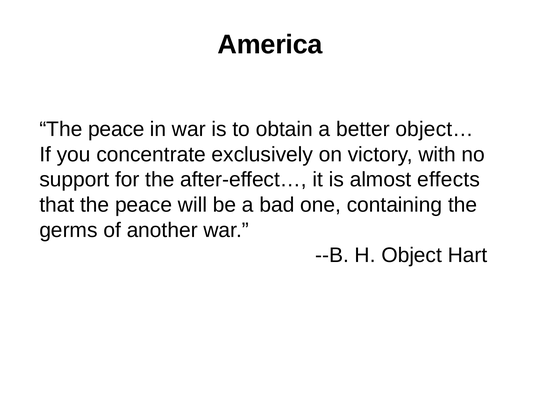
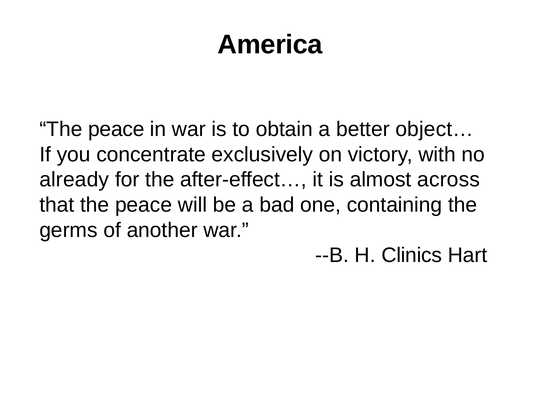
support: support -> already
effects: effects -> across
Object: Object -> Clinics
